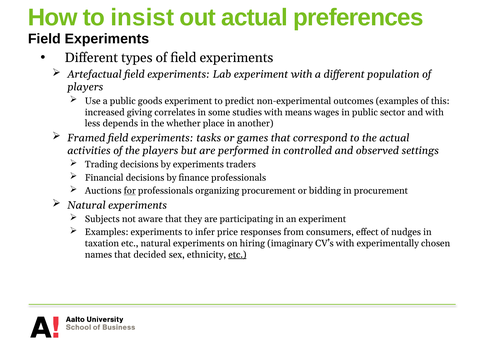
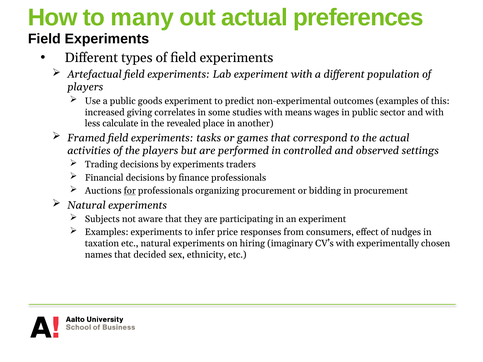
insist: insist -> many
depends: depends -> calculate
whether: whether -> revealed
etc at (237, 255) underline: present -> none
